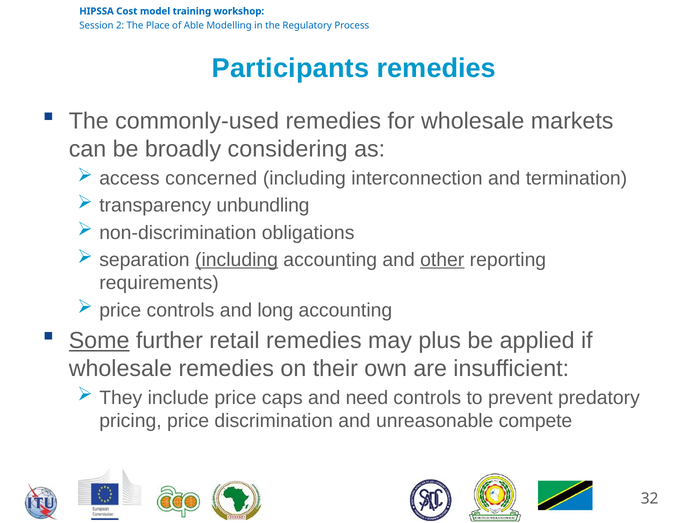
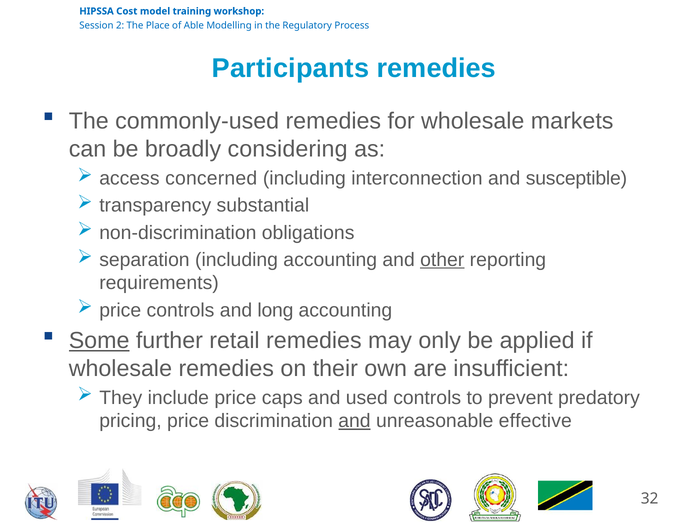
termination: termination -> susceptible
unbundling: unbundling -> substantial
including at (237, 260) underline: present -> none
plus: plus -> only
need: need -> used
and at (354, 421) underline: none -> present
compete: compete -> effective
